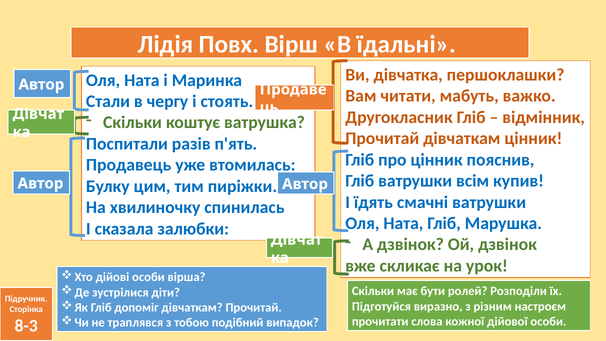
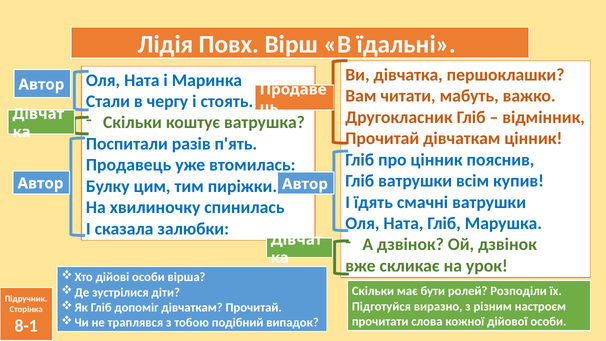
8-3: 8-3 -> 8-1
